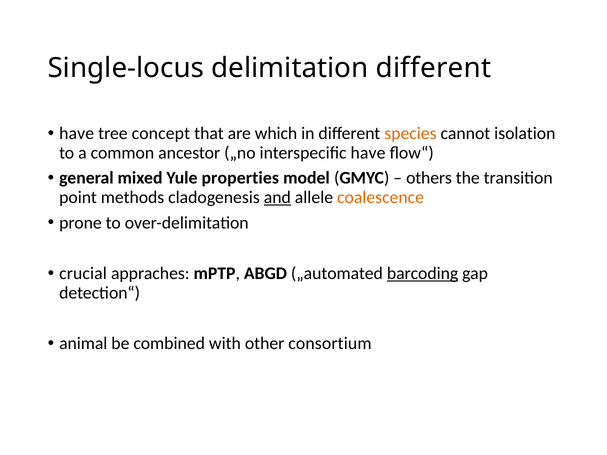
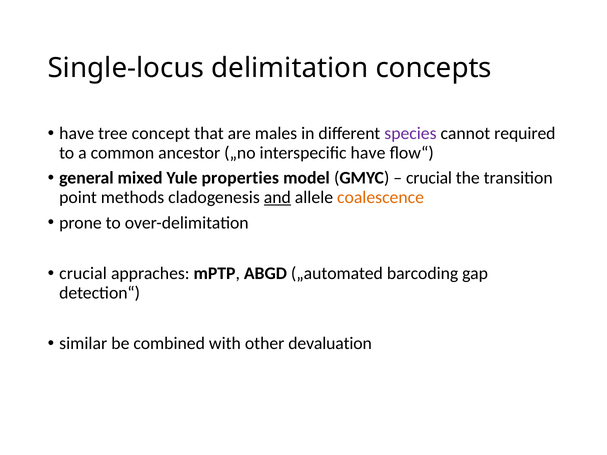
delimitation different: different -> concepts
which: which -> males
species colour: orange -> purple
isolation: isolation -> required
others at (429, 178): others -> crucial
barcoding underline: present -> none
animal: animal -> similar
consortium: consortium -> devaluation
